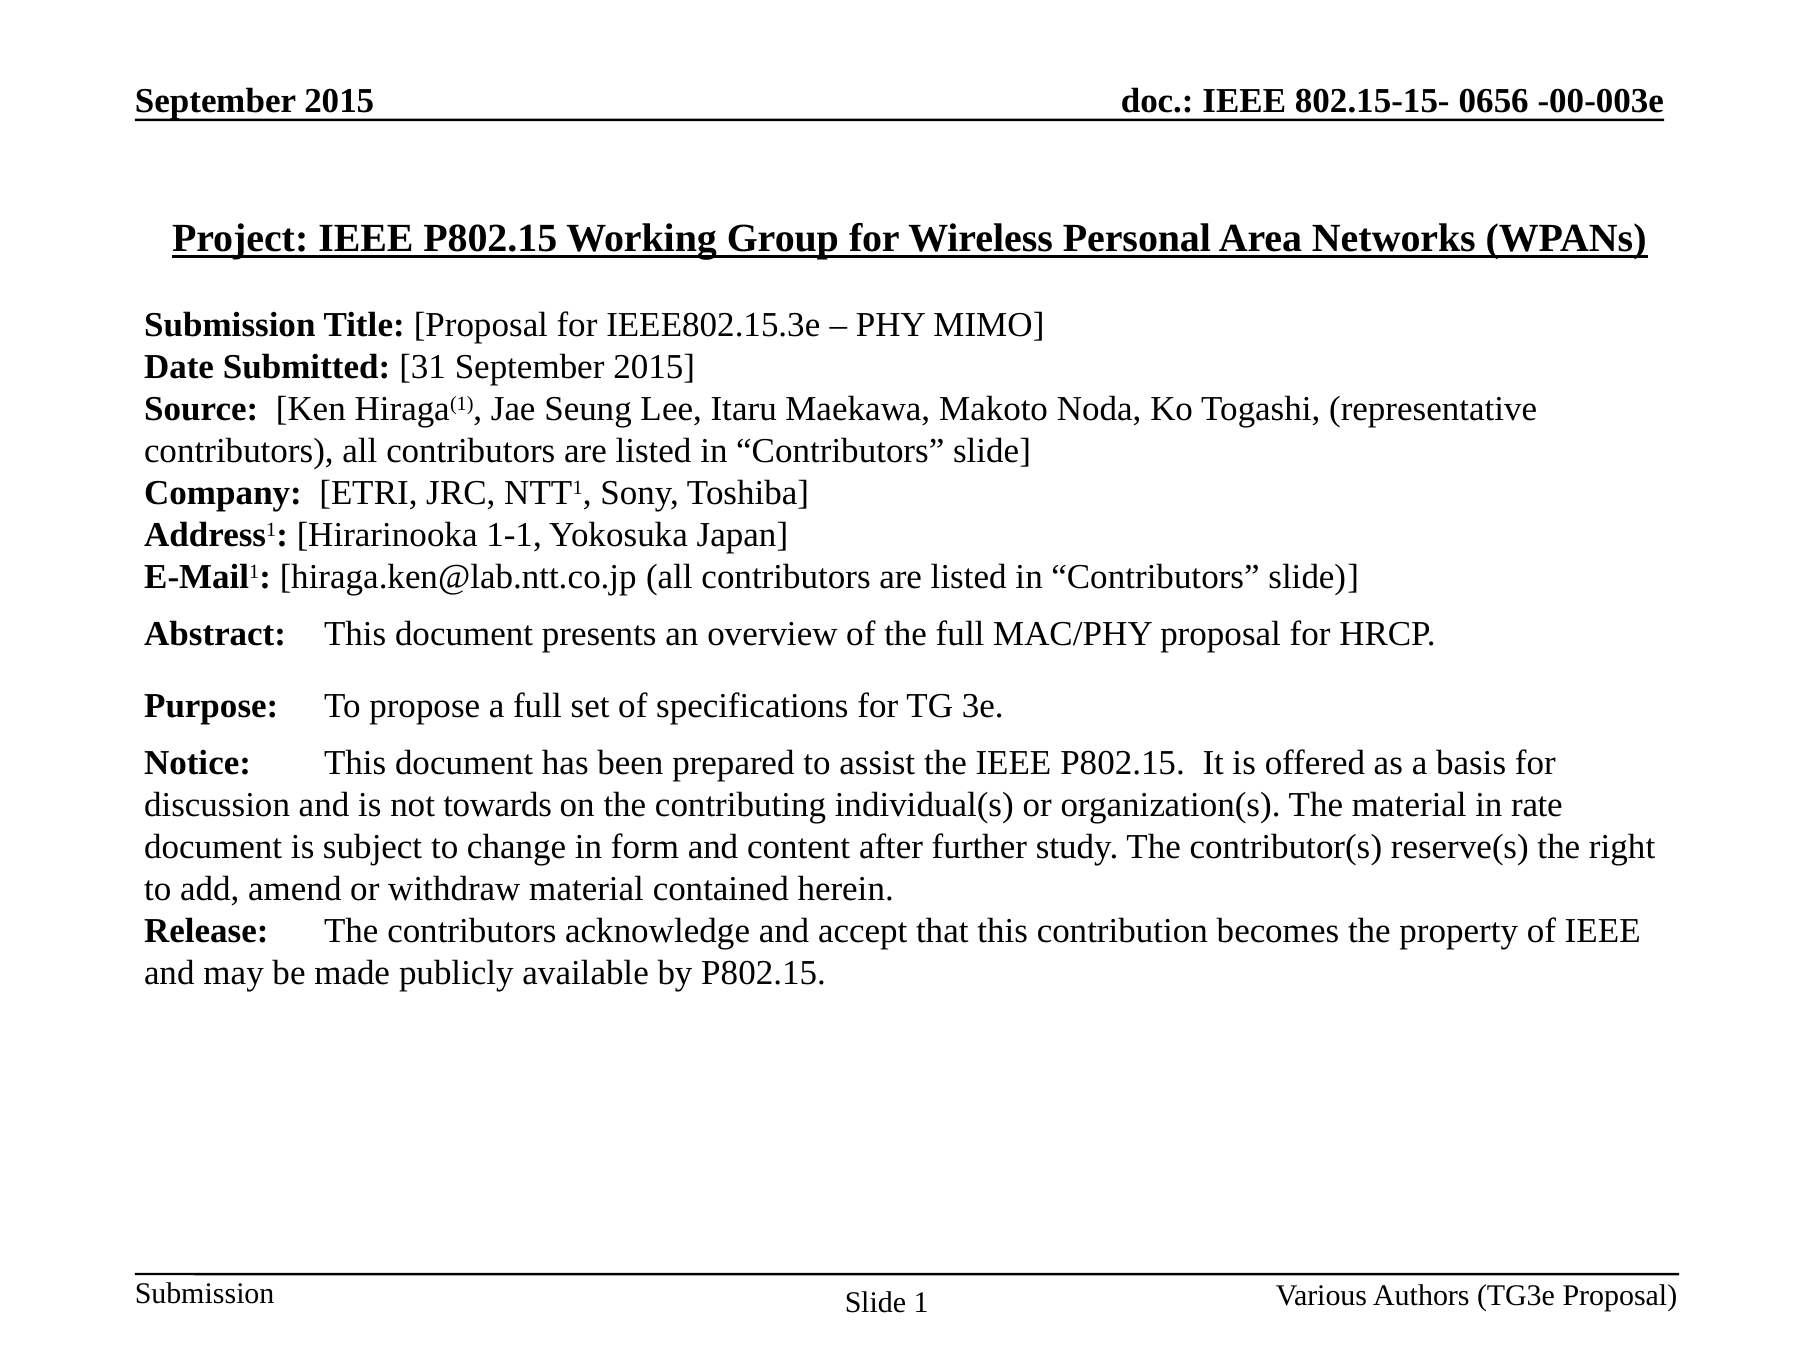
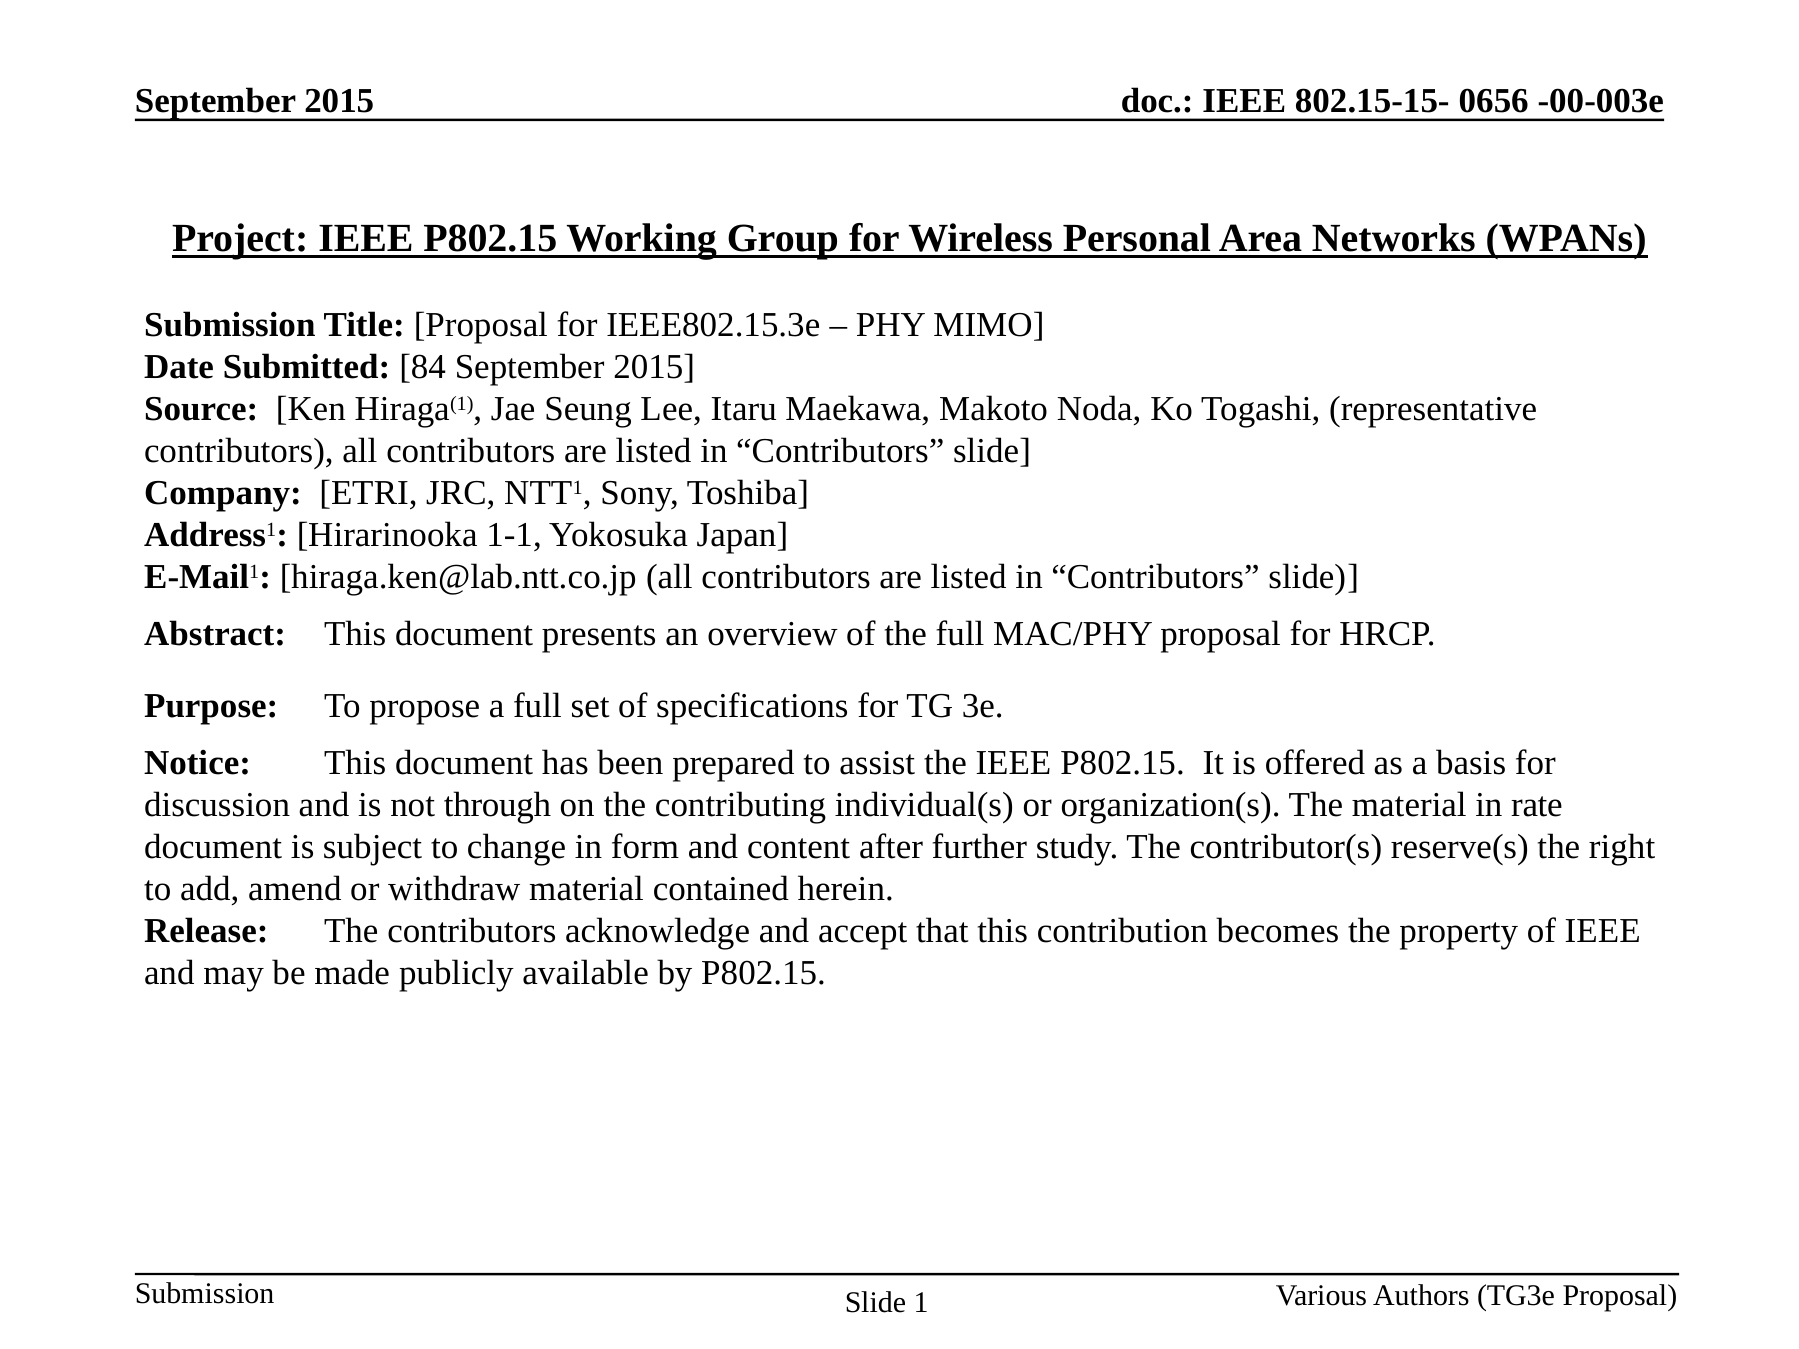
31: 31 -> 84
towards: towards -> through
